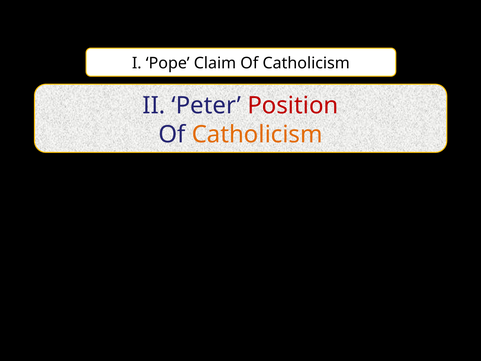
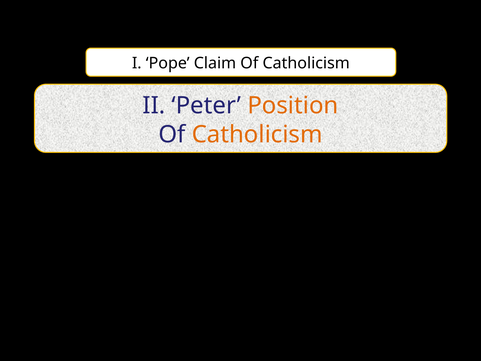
Position colour: red -> orange
